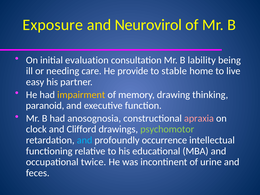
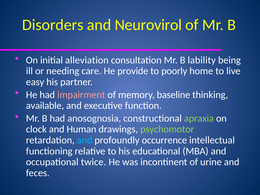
Exposure: Exposure -> Disorders
evaluation: evaluation -> alleviation
stable: stable -> poorly
impairment colour: yellow -> pink
drawing: drawing -> baseline
paranoid: paranoid -> available
apraxia colour: pink -> light green
Clifford: Clifford -> Human
